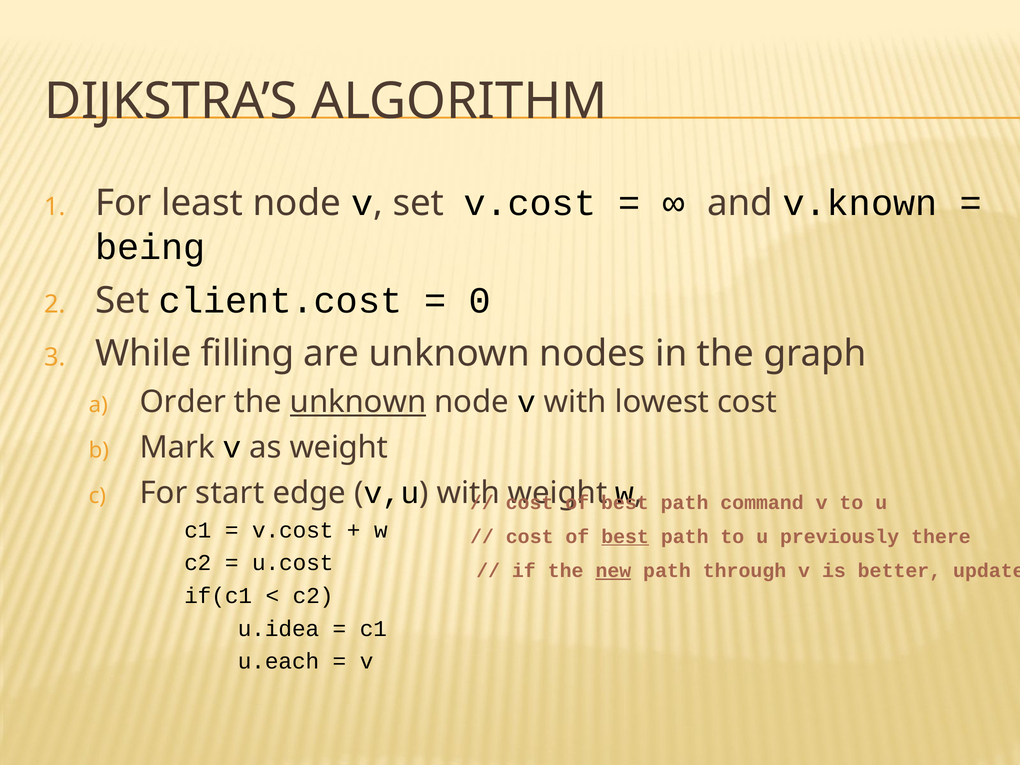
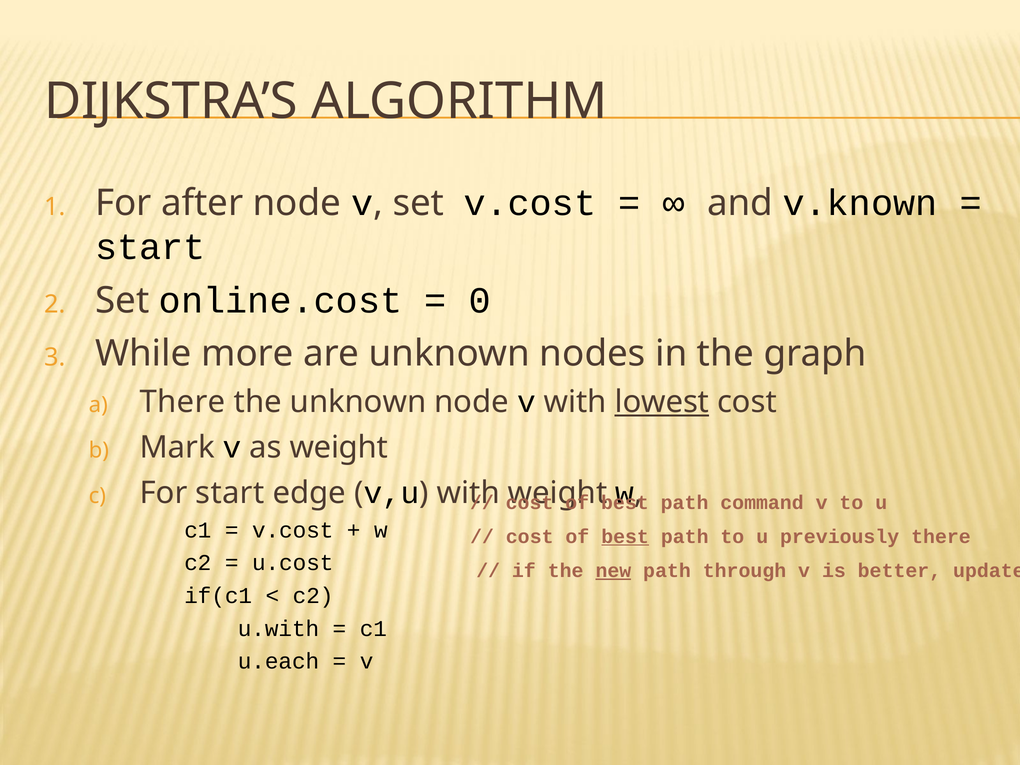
least: least -> after
being at (150, 247): being -> start
client.cost: client.cost -> online.cost
filling: filling -> more
Order at (183, 402): Order -> There
unknown at (358, 402) underline: present -> none
lowest underline: none -> present
u.idea: u.idea -> u.with
